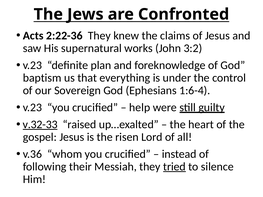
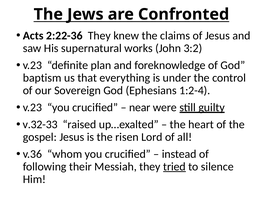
1:6-4: 1:6-4 -> 1:2-4
help: help -> near
v.32-33 underline: present -> none
